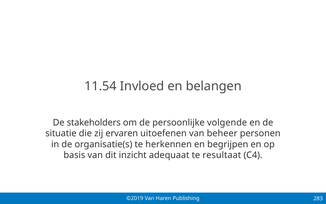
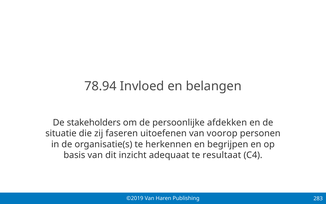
11.54: 11.54 -> 78.94
volgende: volgende -> afdekken
ervaren: ervaren -> faseren
beheer: beheer -> voorop
